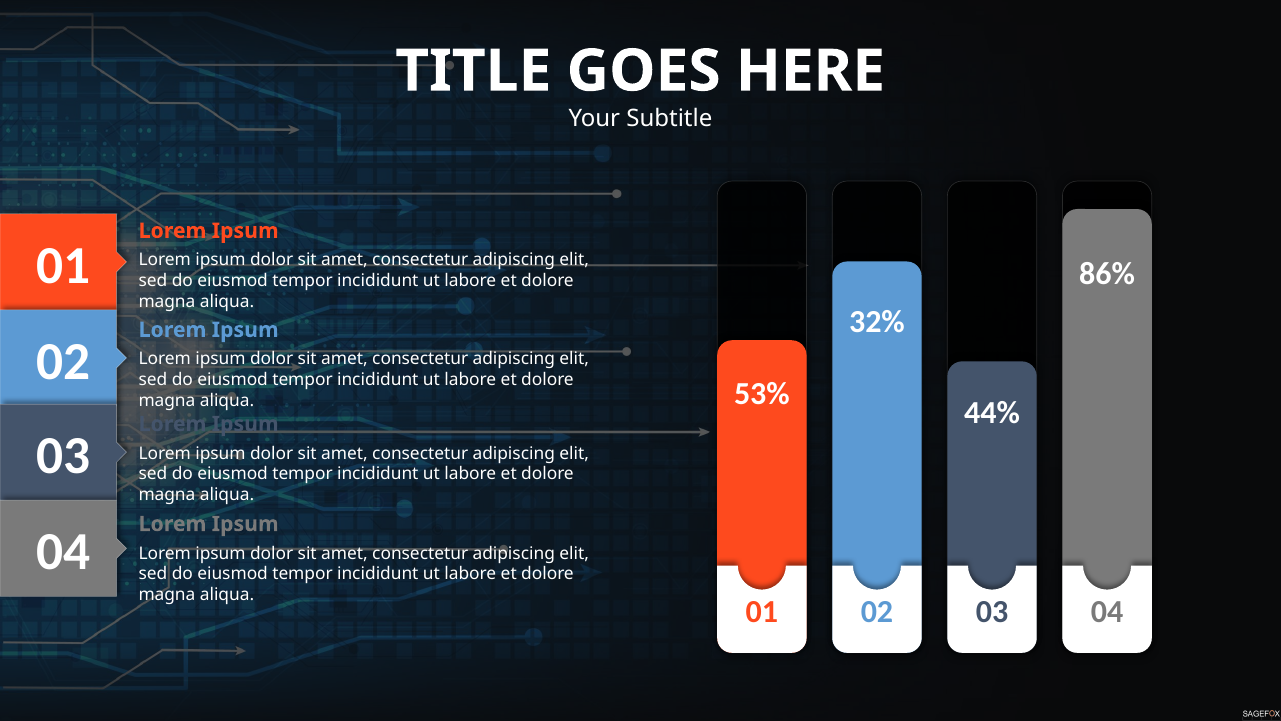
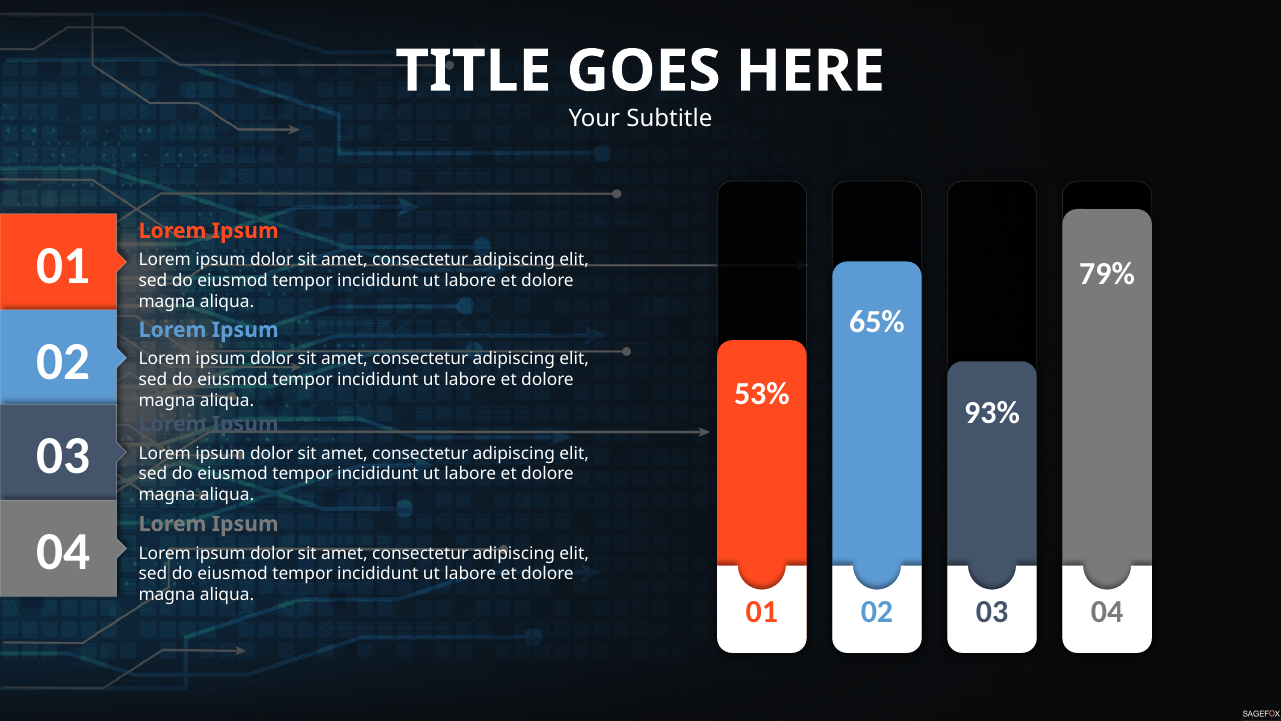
86%: 86% -> 79%
32%: 32% -> 65%
44%: 44% -> 93%
